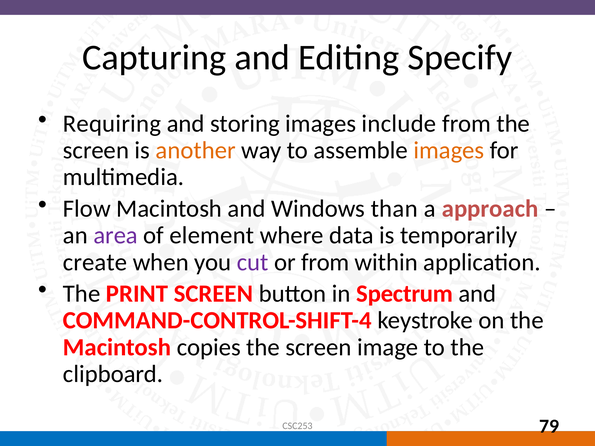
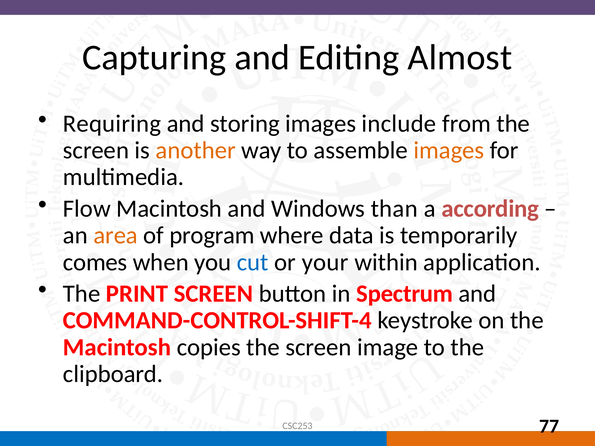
Specify: Specify -> Almost
approach: approach -> according
area colour: purple -> orange
element: element -> program
create: create -> comes
cut colour: purple -> blue
or from: from -> your
79: 79 -> 77
